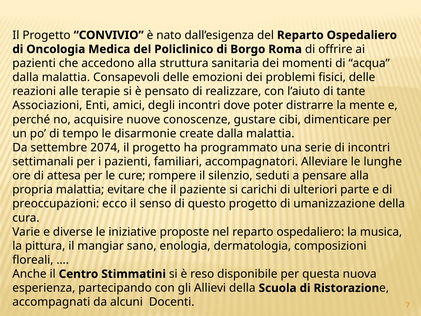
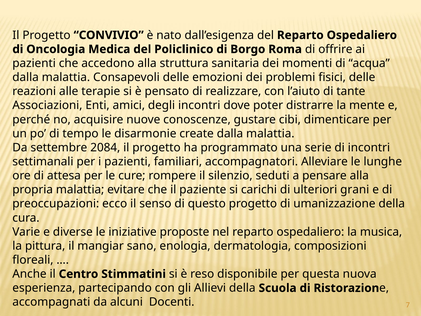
2074: 2074 -> 2084
parte: parte -> grani
